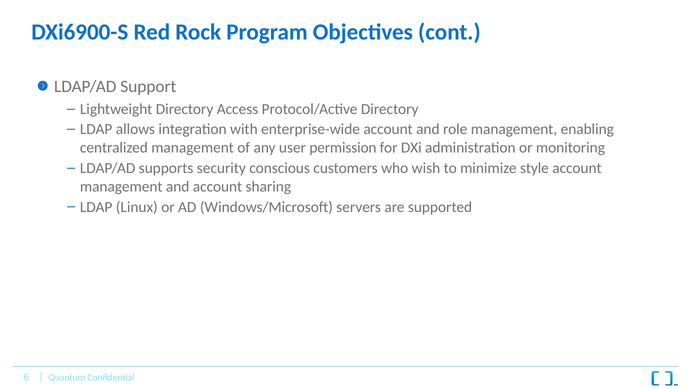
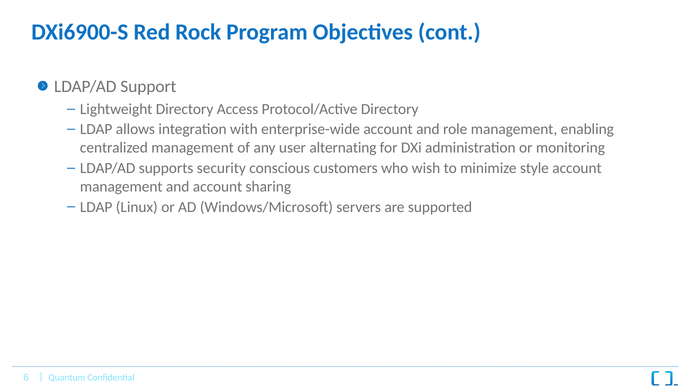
permission: permission -> alternating
